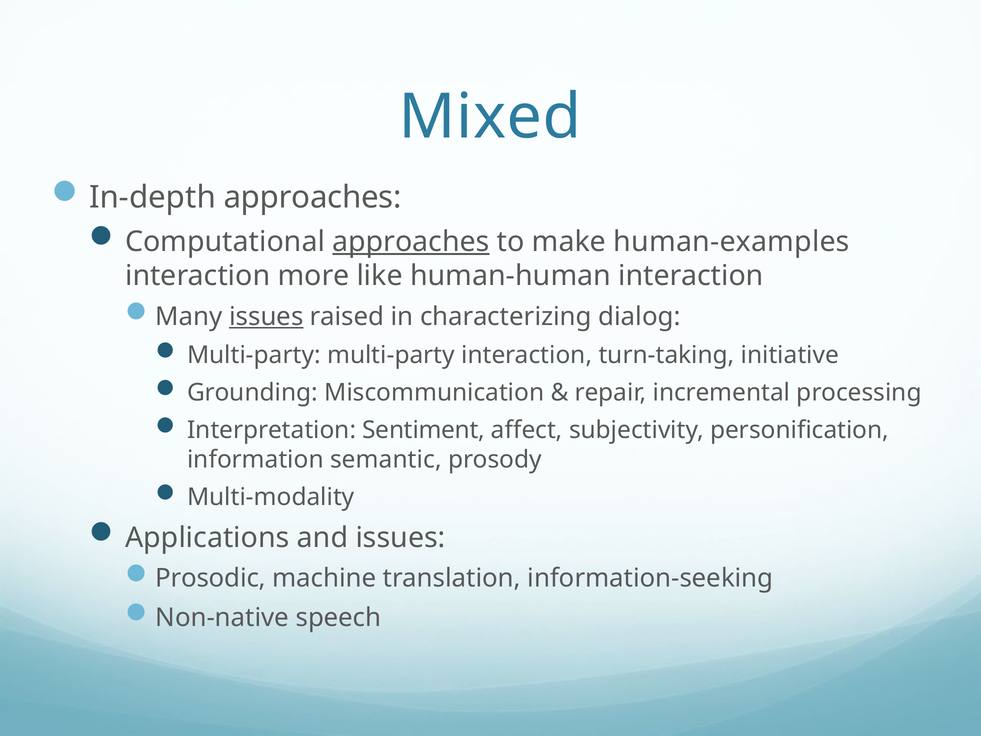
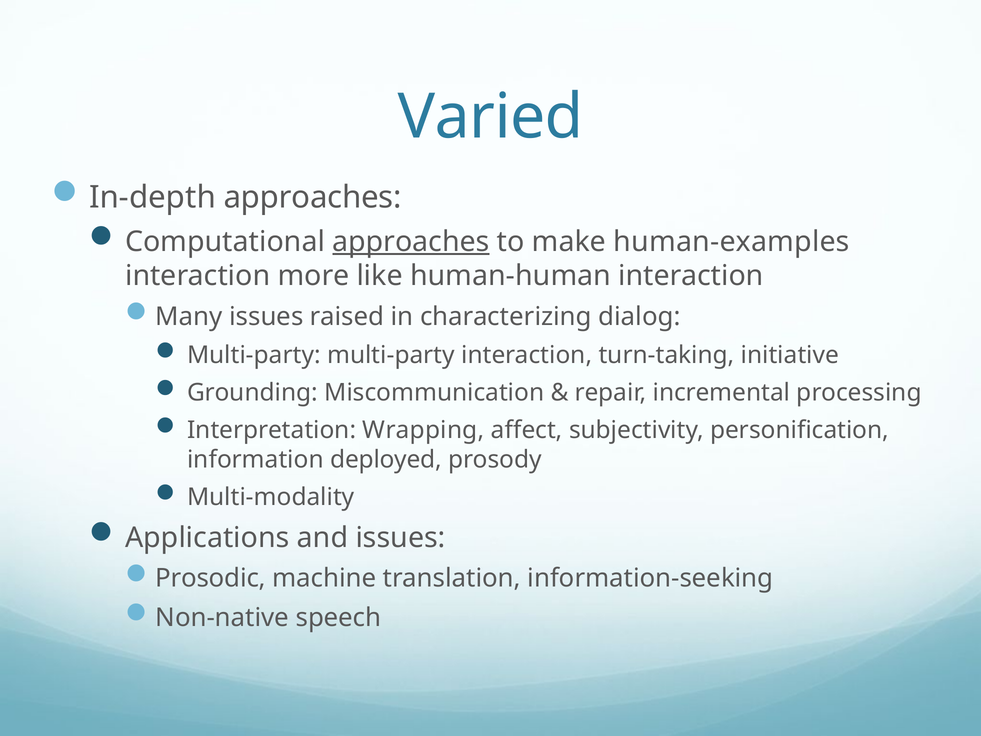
Mixed: Mixed -> Varied
issues at (266, 317) underline: present -> none
Sentiment: Sentiment -> Wrapping
semantic: semantic -> deployed
